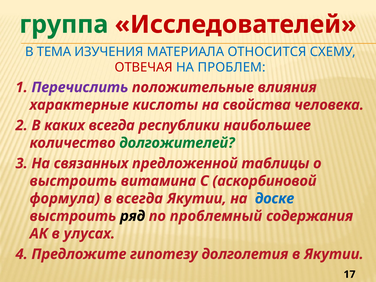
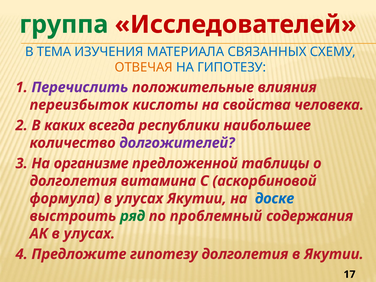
ОТНОСИТСЯ: ОТНОСИТСЯ -> СВЯЗАННЫХ
ОТВЕЧАЯ colour: red -> orange
НА ПРОБЛЕМ: ПРОБЛЕМ -> ГИПОТЕЗУ
характерные: характерные -> переизбыток
долгожителей colour: green -> purple
связанных: связанных -> организме
выстроить at (73, 181): выстроить -> долголетия
всегда at (139, 199): всегда -> улусах
ряд colour: black -> green
